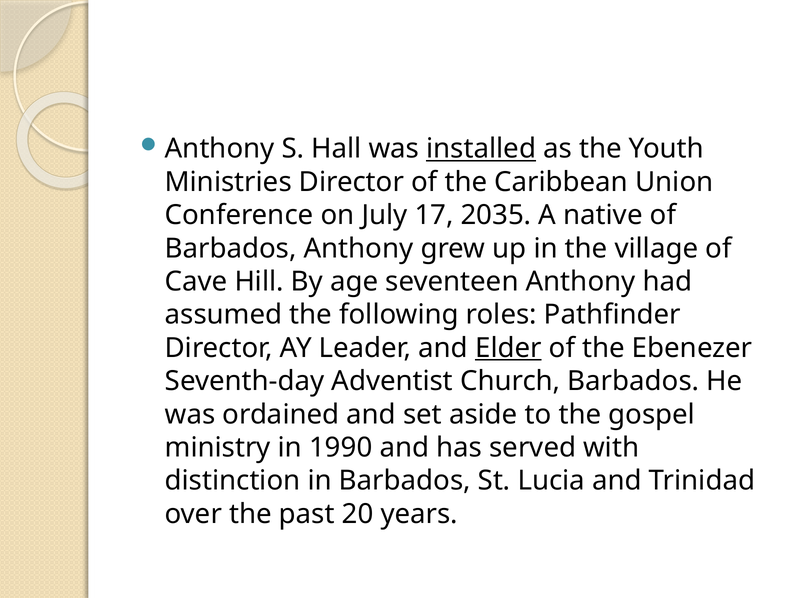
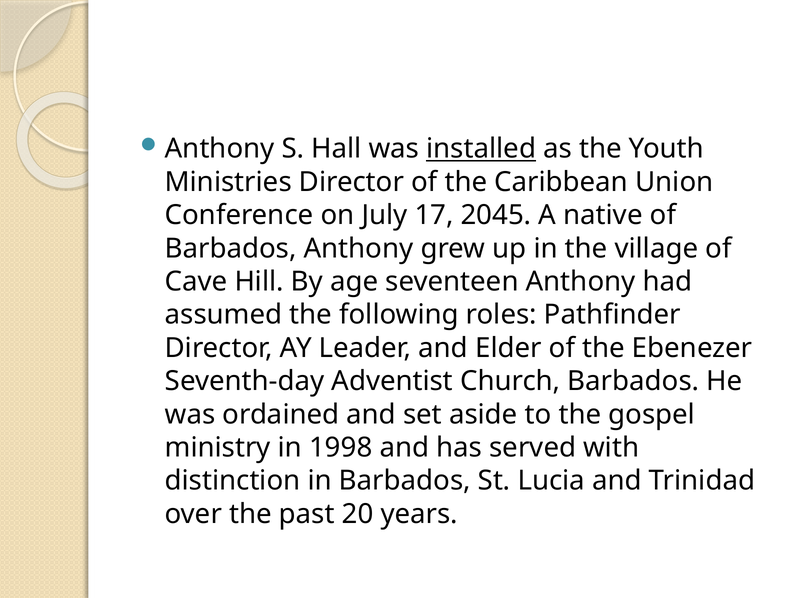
2035: 2035 -> 2045
Elder underline: present -> none
1990: 1990 -> 1998
